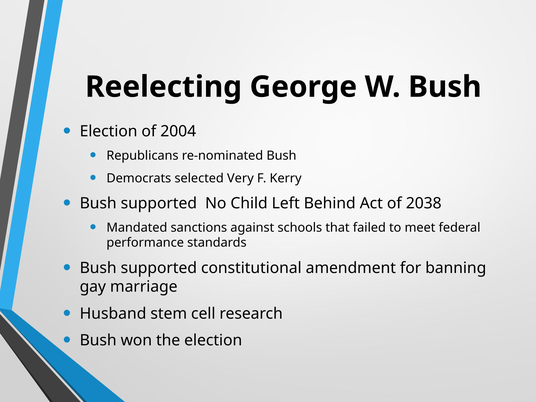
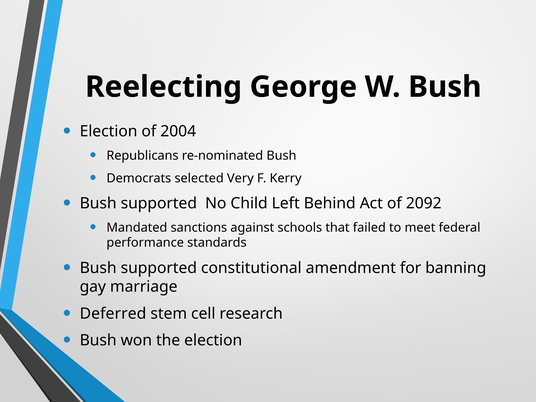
2038: 2038 -> 2092
Husband: Husband -> Deferred
